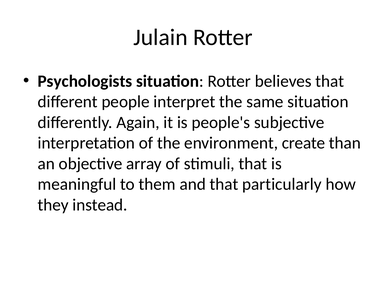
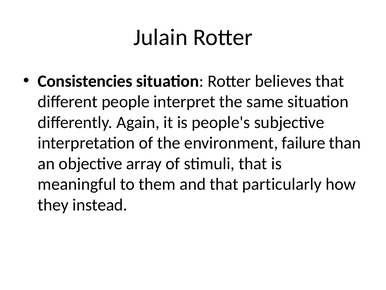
Psychologists: Psychologists -> Consistencies
create: create -> failure
